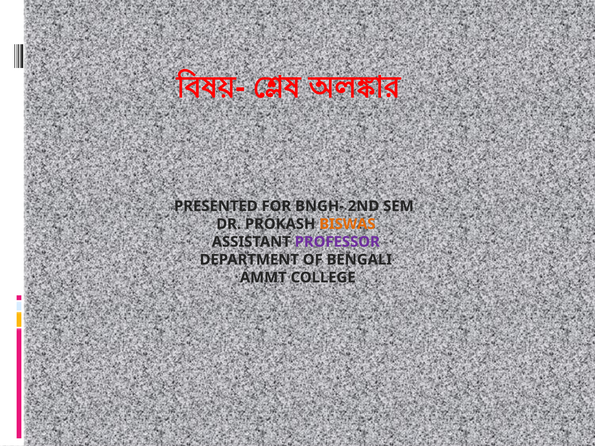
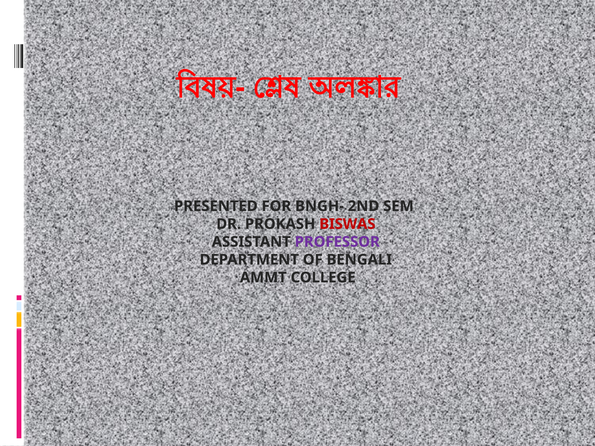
BISWAS colour: orange -> red
